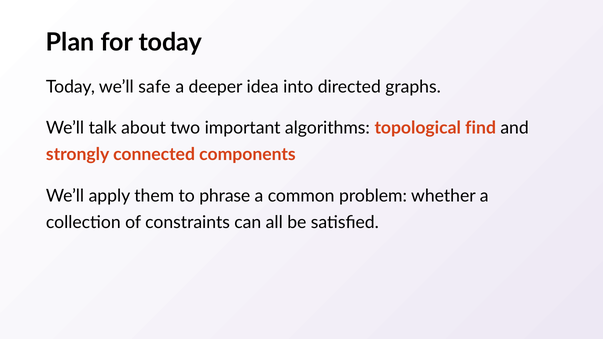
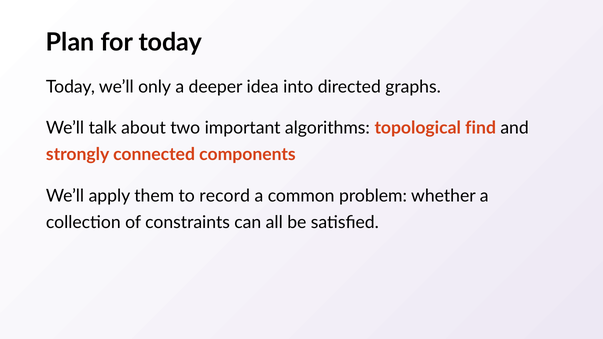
safe: safe -> only
phrase: phrase -> record
